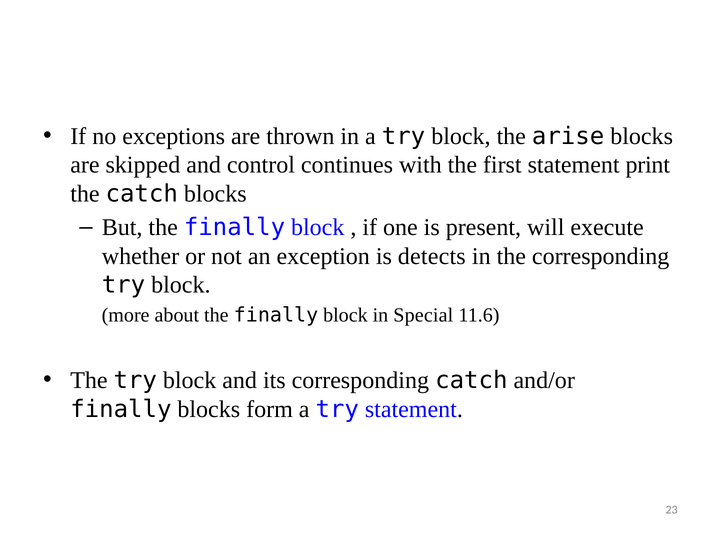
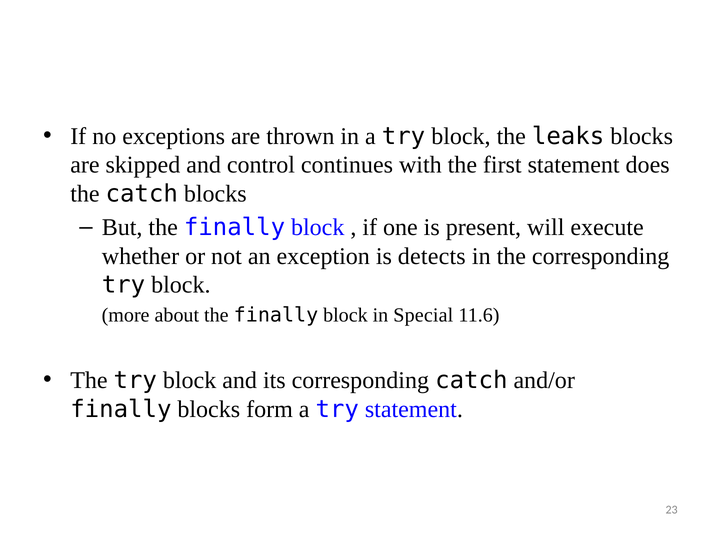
arise: arise -> leaks
print: print -> does
